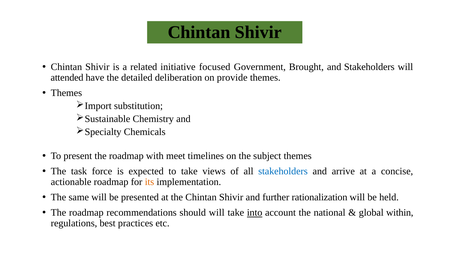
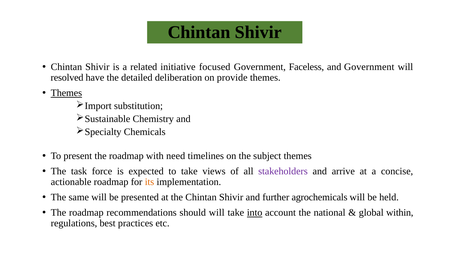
Brought: Brought -> Faceless
and Stakeholders: Stakeholders -> Government
attended: attended -> resolved
Themes at (66, 93) underline: none -> present
meet: meet -> need
stakeholders at (283, 171) colour: blue -> purple
rationalization: rationalization -> agrochemicals
